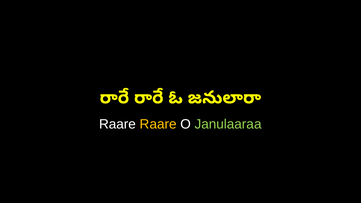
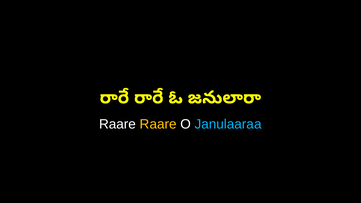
Janulaaraa colour: light green -> light blue
